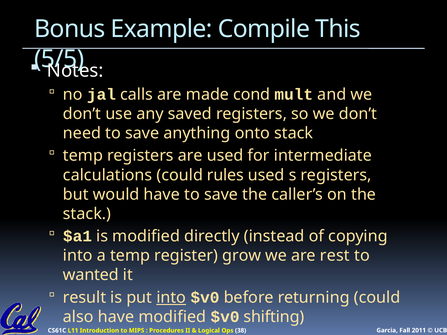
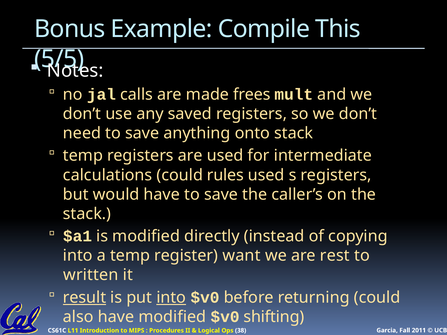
cond: cond -> frees
grow: grow -> want
wanted: wanted -> written
result underline: none -> present
